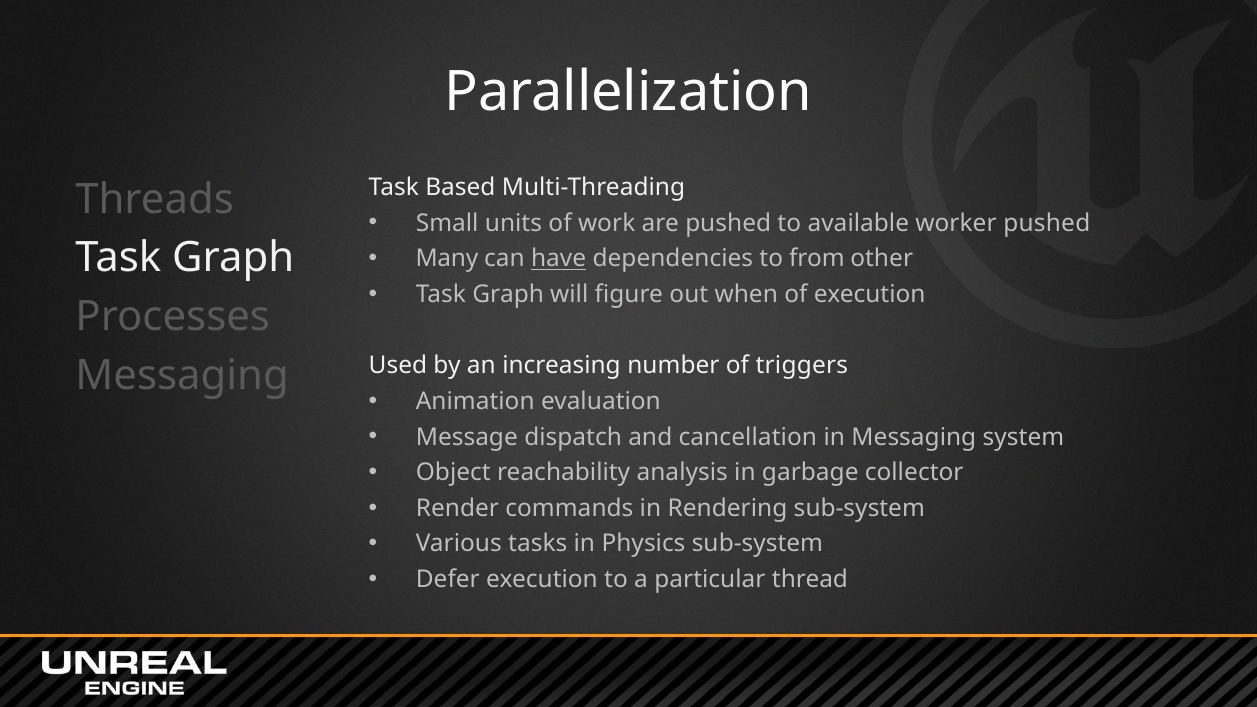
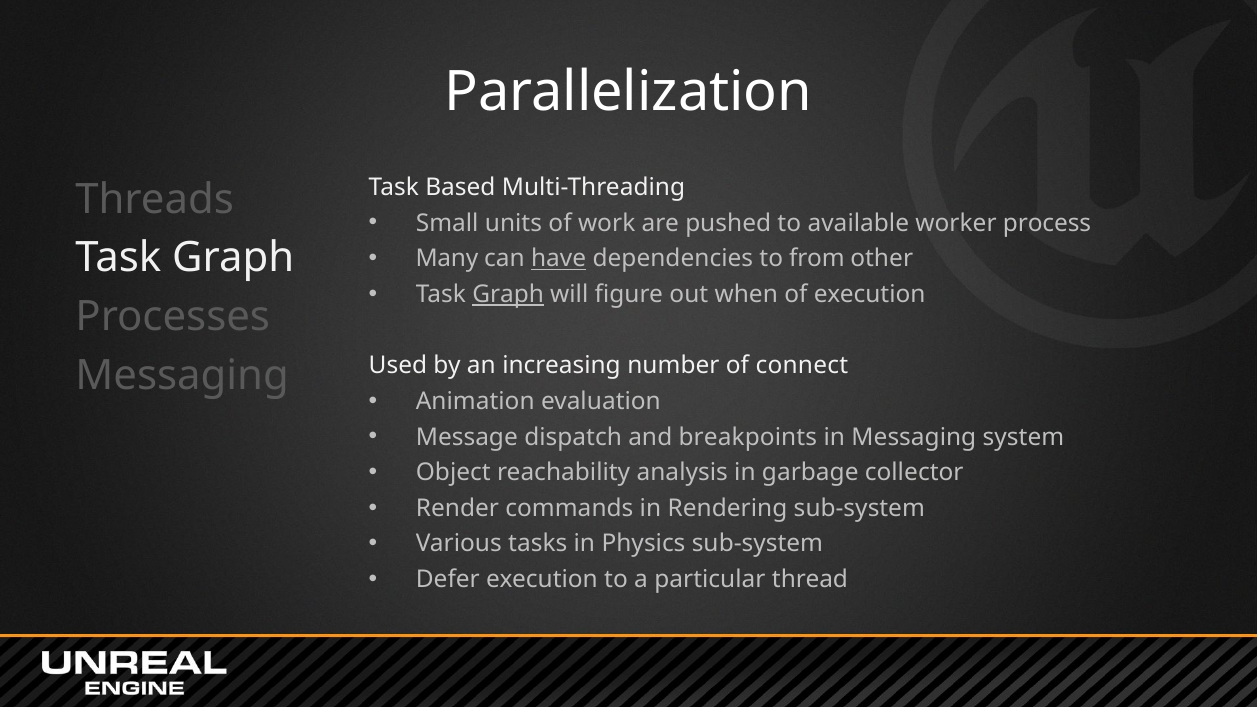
worker pushed: pushed -> process
Graph at (508, 295) underline: none -> present
triggers: triggers -> connect
cancellation: cancellation -> breakpoints
